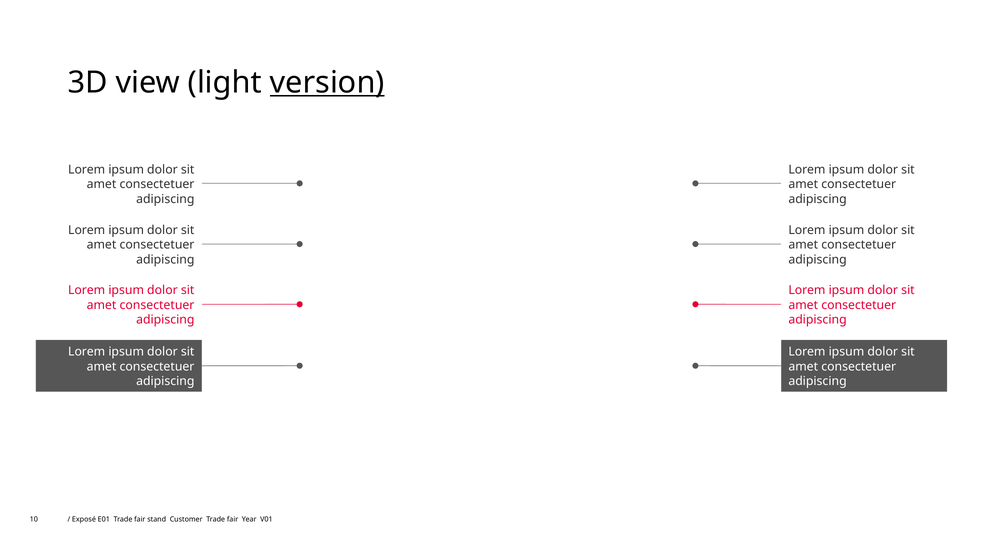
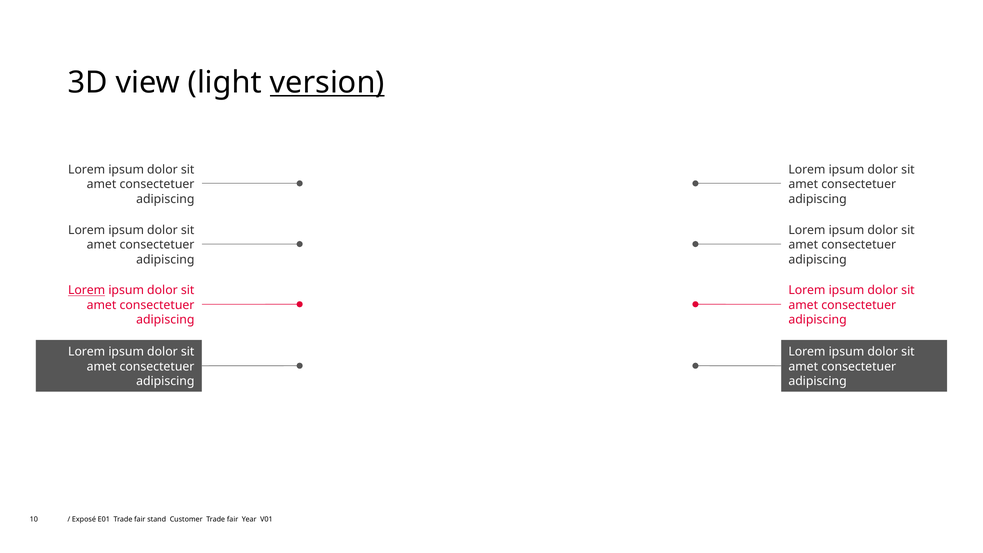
Lorem at (87, 290) underline: none -> present
